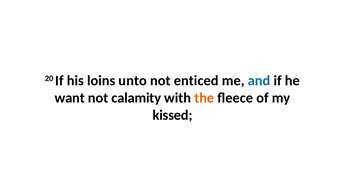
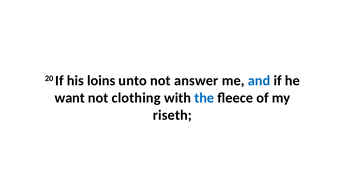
enticed: enticed -> answer
calamity: calamity -> clothing
the colour: orange -> blue
kissed: kissed -> riseth
